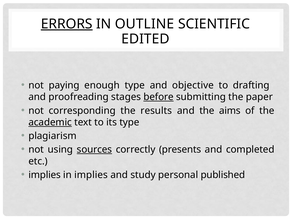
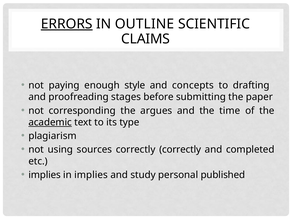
EDITED: EDITED -> CLAIMS
enough type: type -> style
objective: objective -> concepts
before underline: present -> none
results: results -> argues
aims: aims -> time
sources underline: present -> none
correctly presents: presents -> correctly
